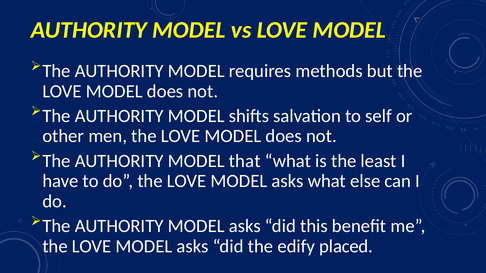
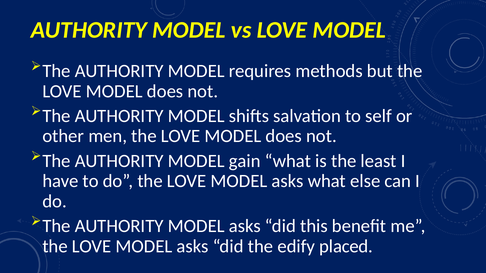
that: that -> gain
